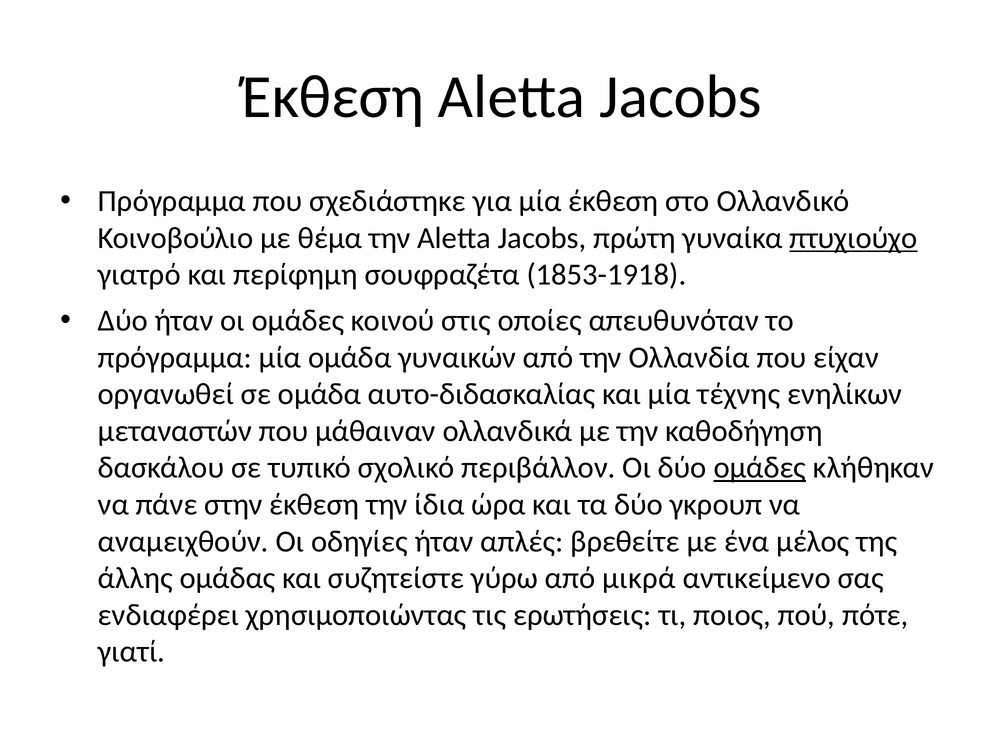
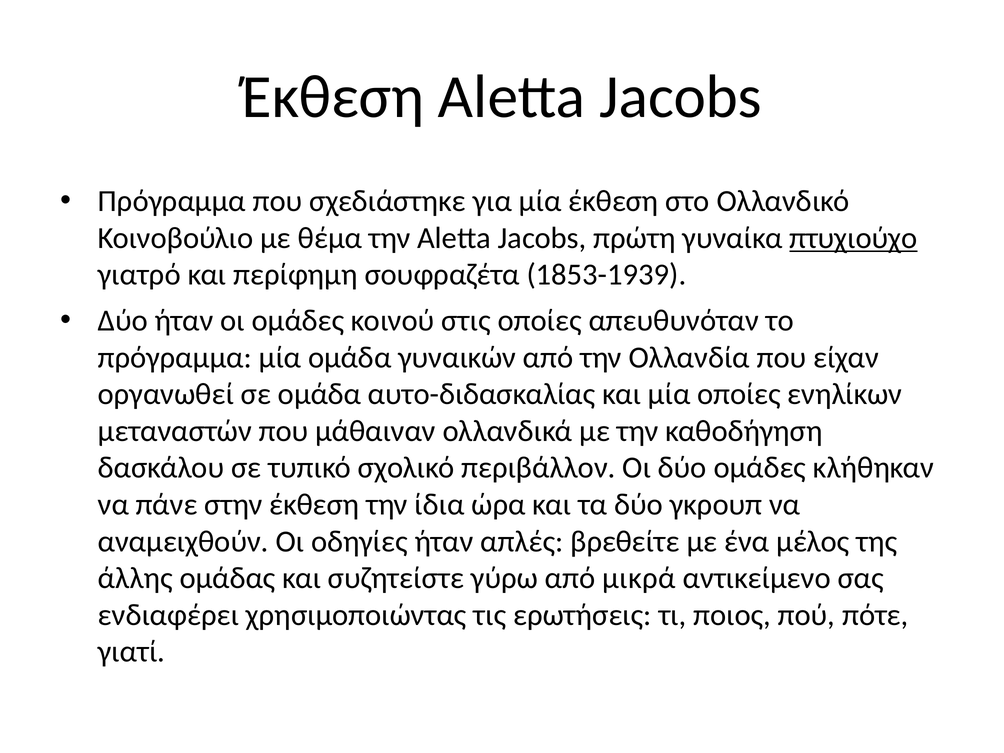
1853-1918: 1853-1918 -> 1853-1939
μία τέχνης: τέχνης -> οποίες
ομάδες at (760, 468) underline: present -> none
